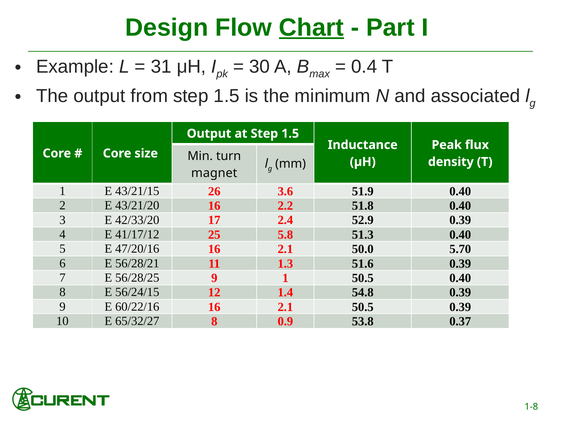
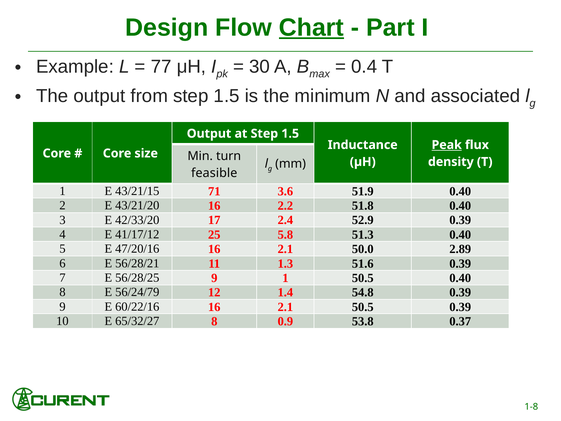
31: 31 -> 77
Peak underline: none -> present
magnet: magnet -> feasible
26: 26 -> 71
5.70: 5.70 -> 2.89
56/24/15: 56/24/15 -> 56/24/79
